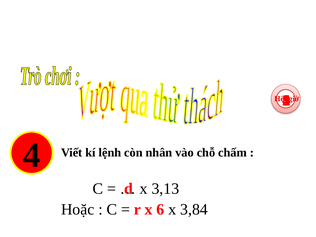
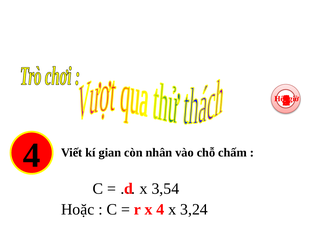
lệnh: lệnh -> gian
3,13: 3,13 -> 3,54
x 6: 6 -> 4
3,84: 3,84 -> 3,24
